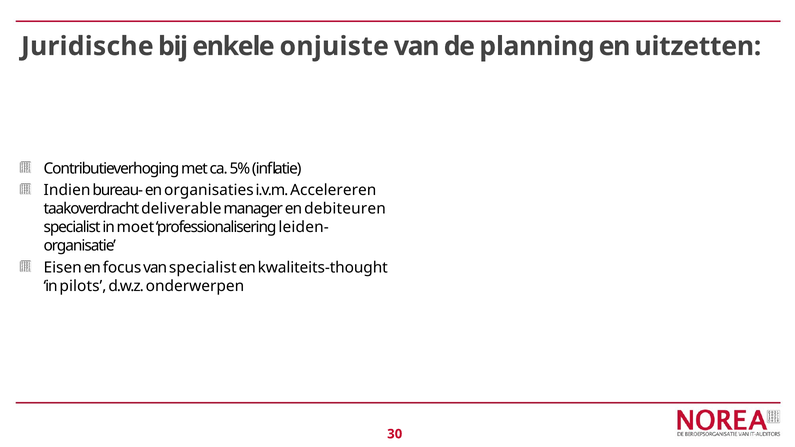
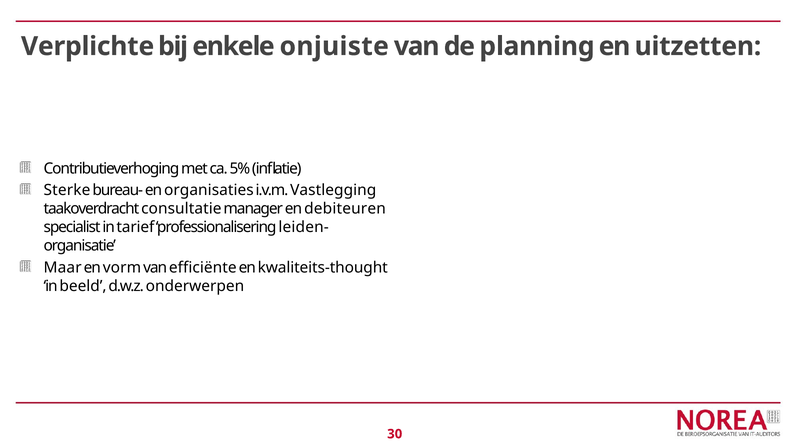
Juridische: Juridische -> Verplichte
Indien: Indien -> Sterke
Accelereren: Accelereren -> Vastlegging
deliverable: deliverable -> consultatie
moet: moet -> tarief
Eisen: Eisen -> Maar
focus: focus -> vorm
van specialist: specialist -> efficiënte
pilots: pilots -> beeld
